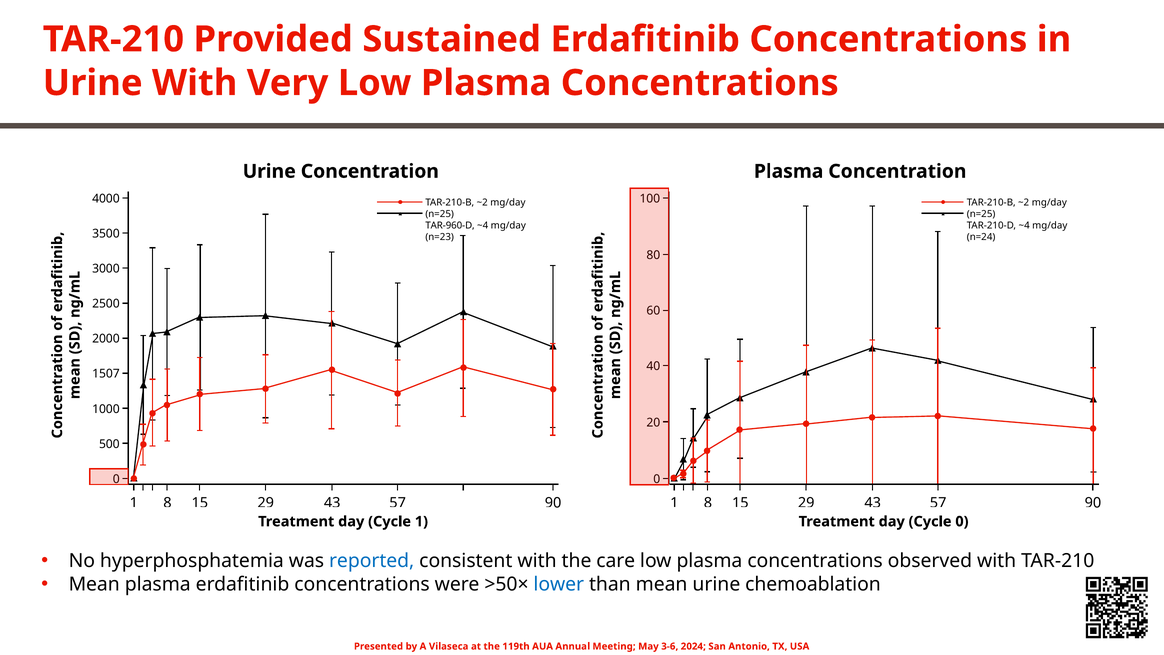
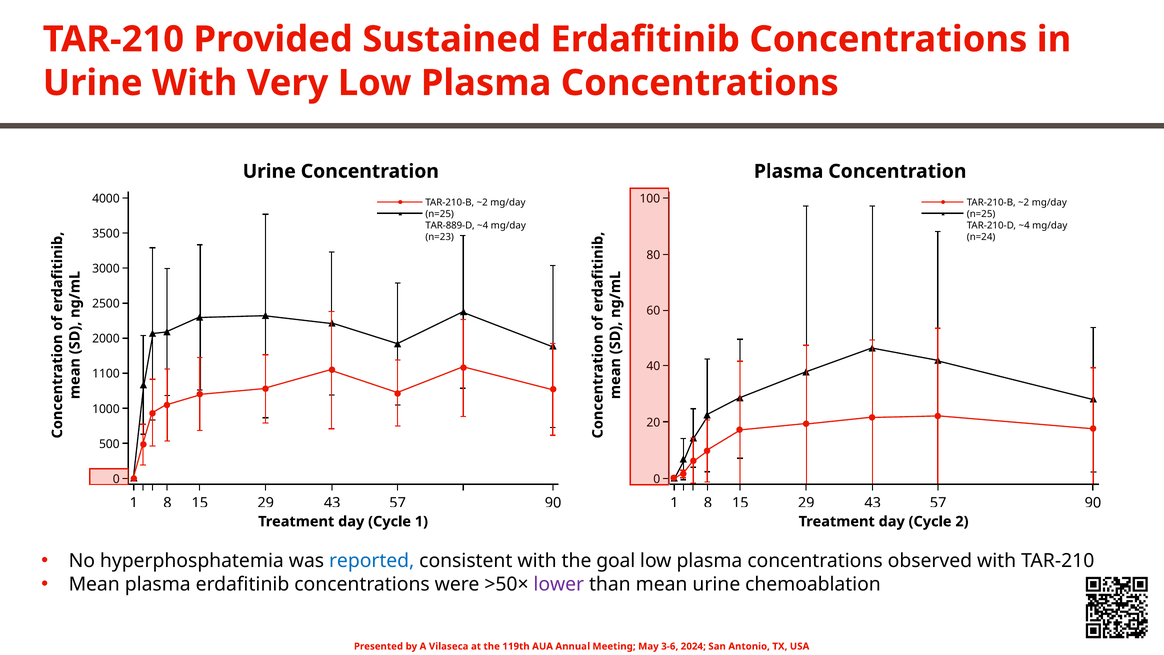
TAR-960-D: TAR-960-D -> TAR-889-D
1507: 1507 -> 1100
Cycle 0: 0 -> 2
care: care -> goal
lower colour: blue -> purple
